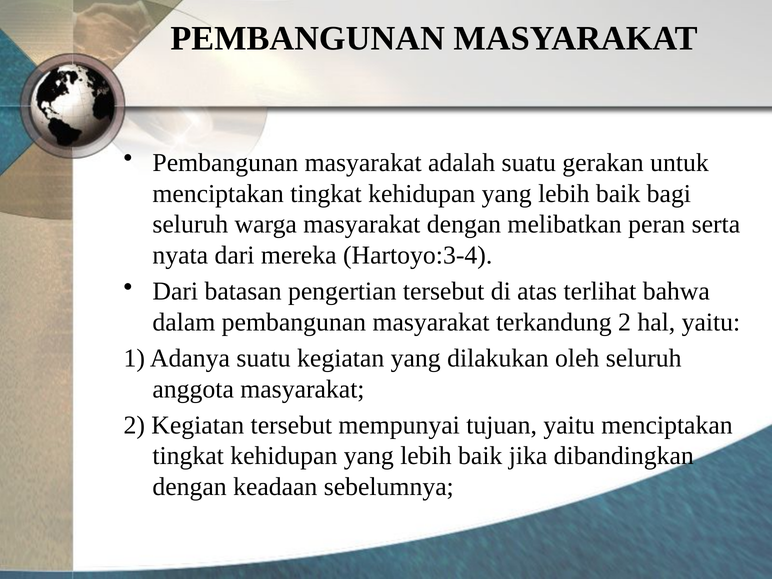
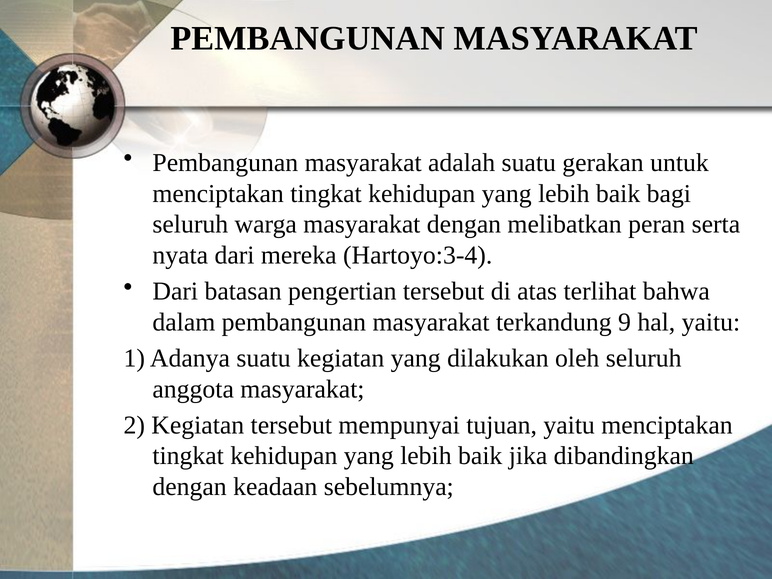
terkandung 2: 2 -> 9
